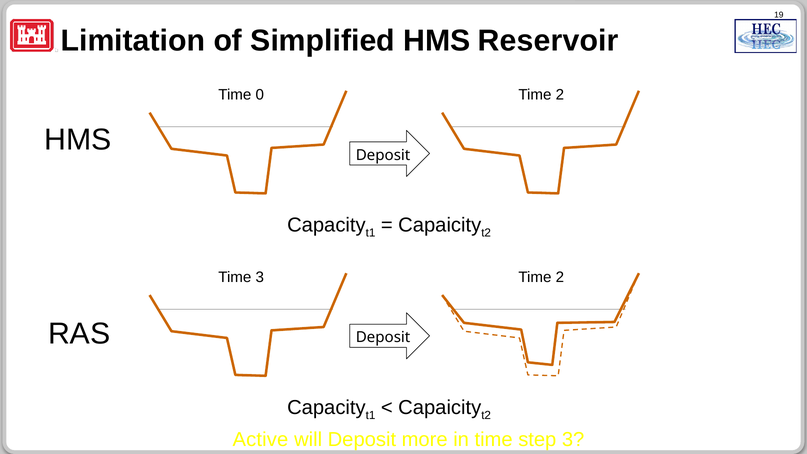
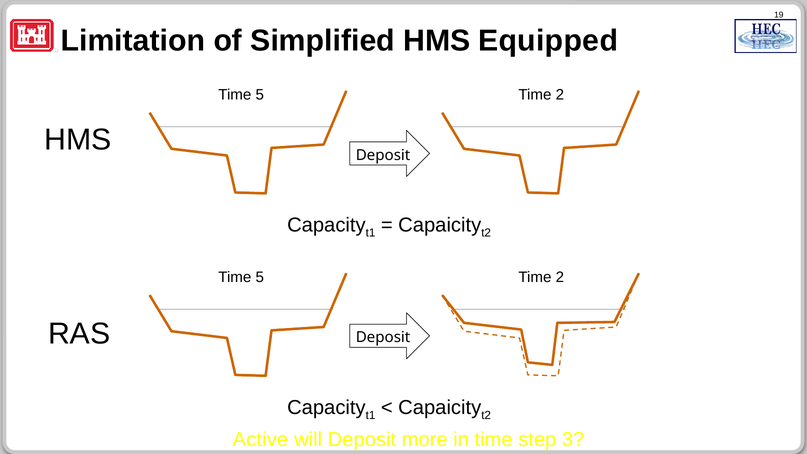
Reservoir: Reservoir -> Equipped
0 at (260, 95): 0 -> 5
3 at (260, 277): 3 -> 5
